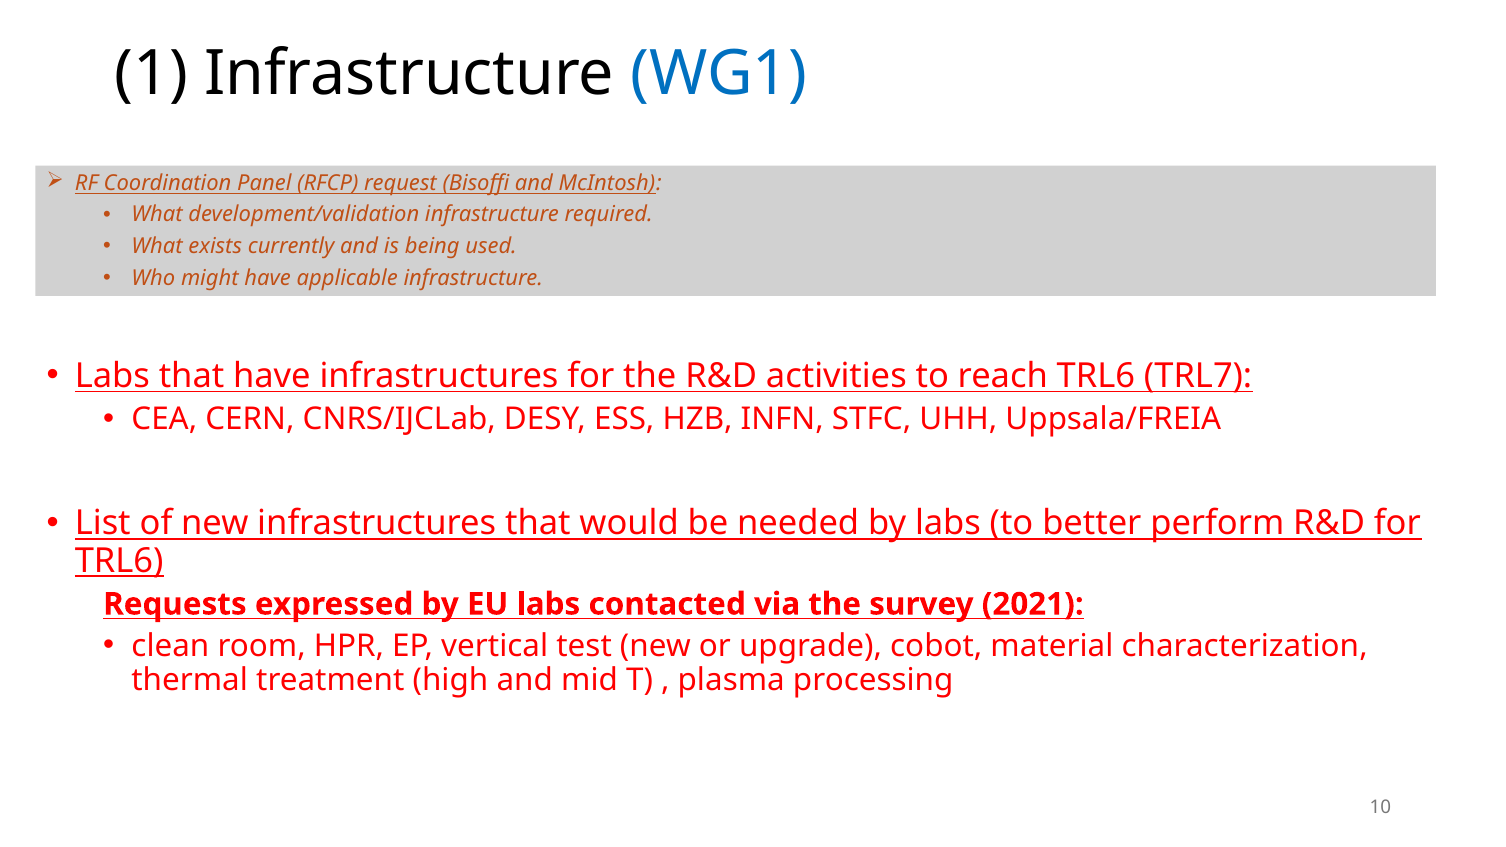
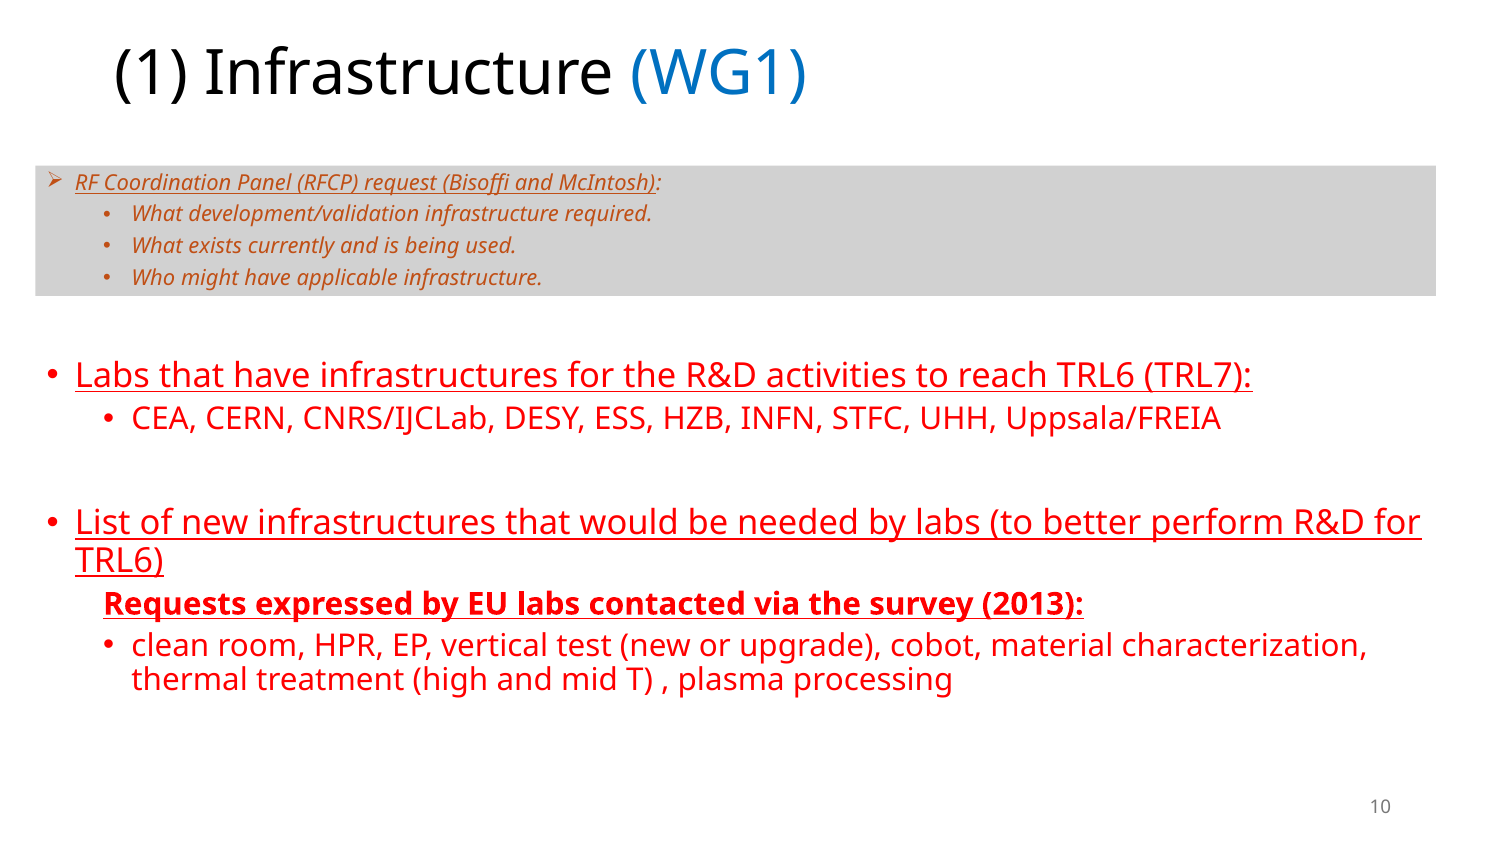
2021: 2021 -> 2013
